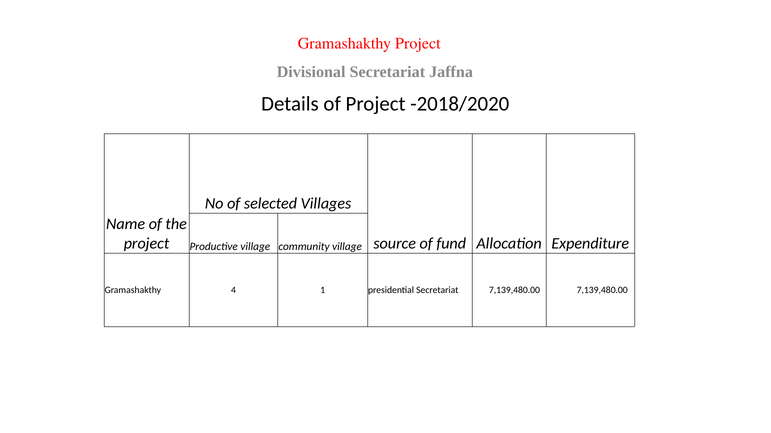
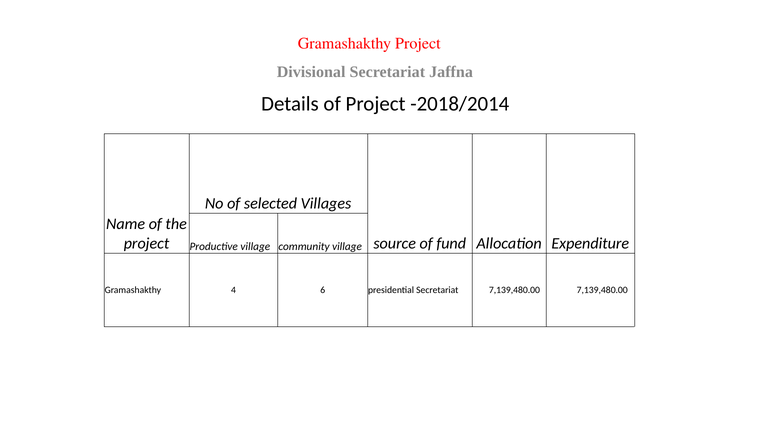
-2018/2020: -2018/2020 -> -2018/2014
1: 1 -> 6
